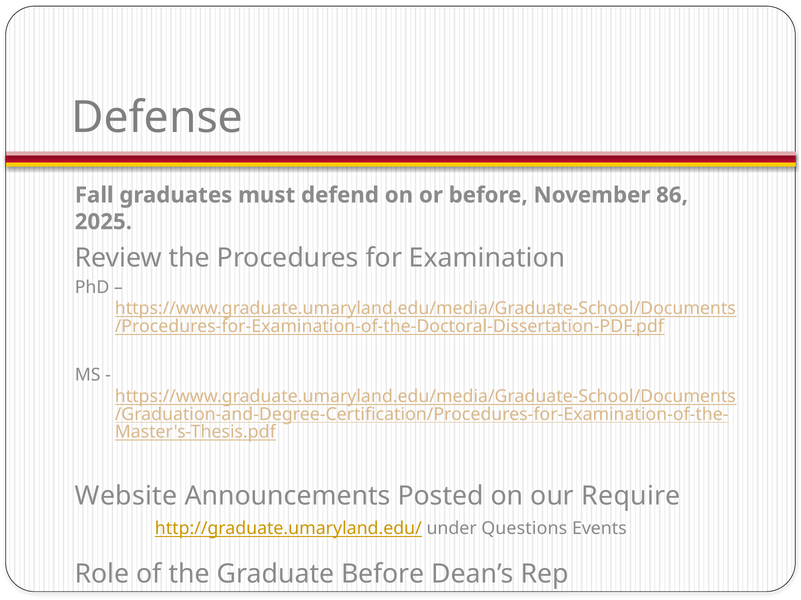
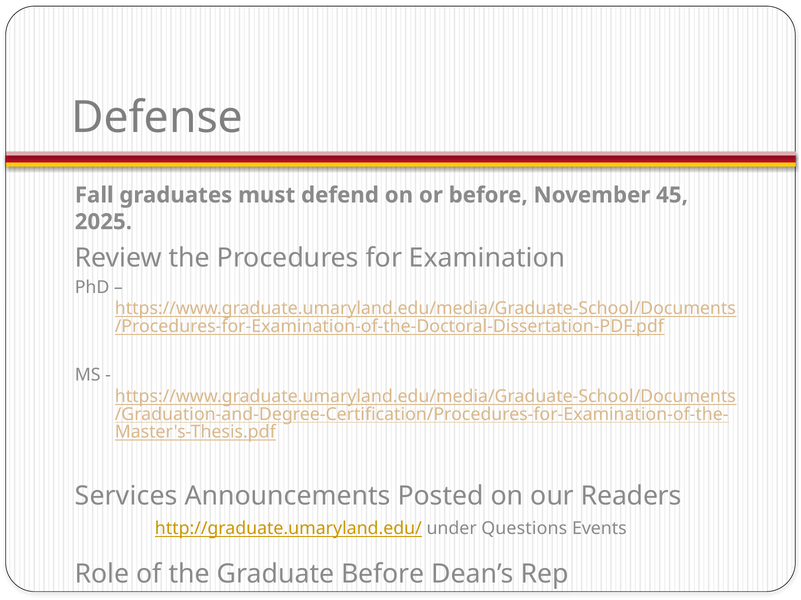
86: 86 -> 45
Website: Website -> Services
Require: Require -> Readers
